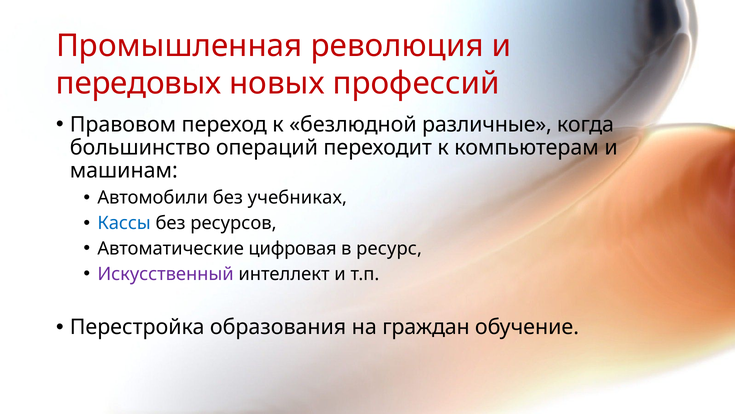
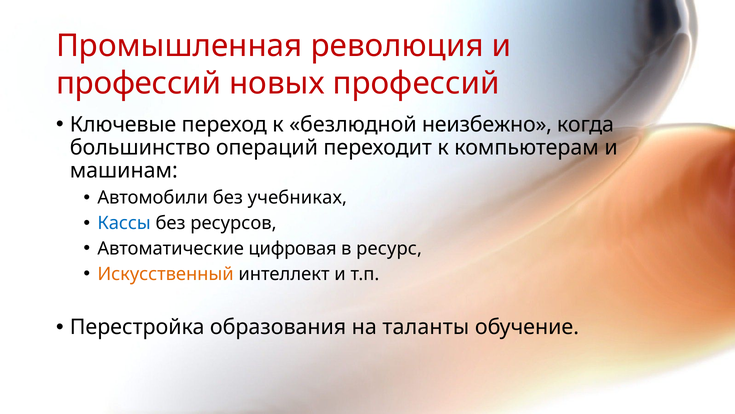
передовых at (139, 83): передовых -> профессий
Правовом: Правовом -> Ключевые
различные: различные -> неизбежно
Искусственный colour: purple -> orange
граждан: граждан -> таланты
